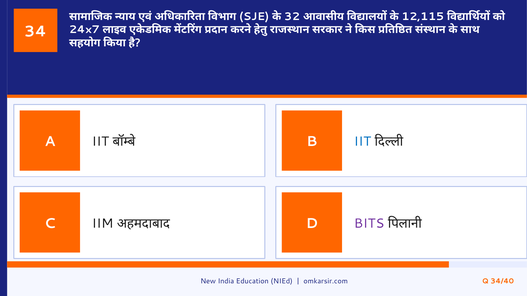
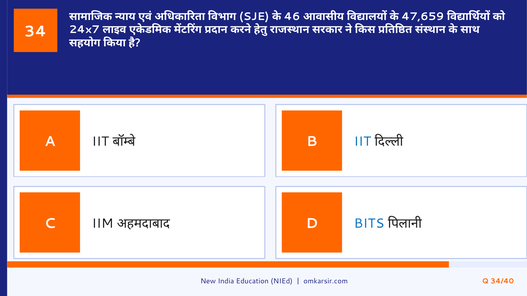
32: 32 -> 46
12,115: 12,115 -> 47,659
BITS colour: purple -> blue
